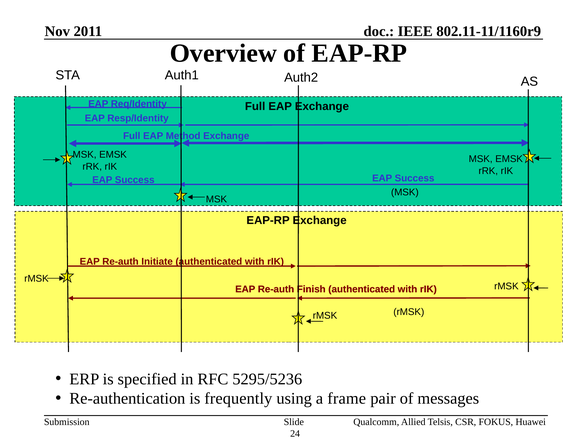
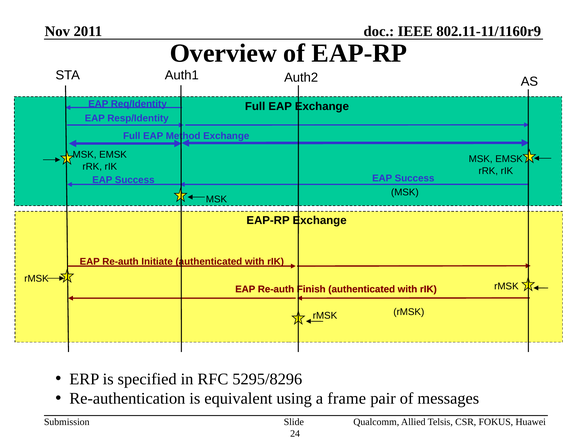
5295/5236: 5295/5236 -> 5295/8296
frequently: frequently -> equivalent
